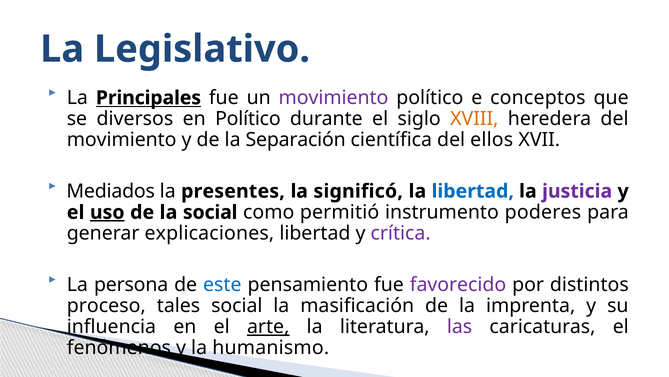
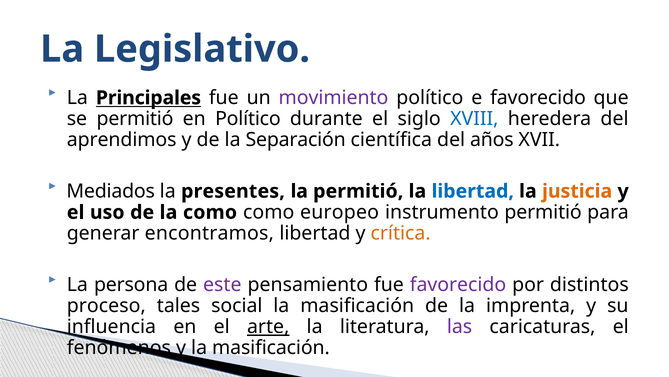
e conceptos: conceptos -> favorecido
se diversos: diversos -> permitió
XVIII colour: orange -> blue
movimiento at (122, 140): movimiento -> aprendimos
ellos: ellos -> años
la significó: significó -> permitió
justicia colour: purple -> orange
uso underline: present -> none
la social: social -> como
permitió: permitió -> europeo
instrumento poderes: poderes -> permitió
explicaciones: explicaciones -> encontramos
crítica colour: purple -> orange
este colour: blue -> purple
y la humanismo: humanismo -> masificación
